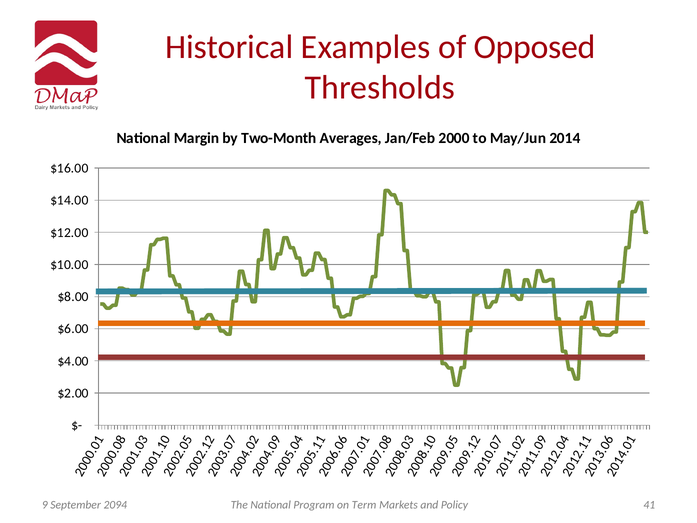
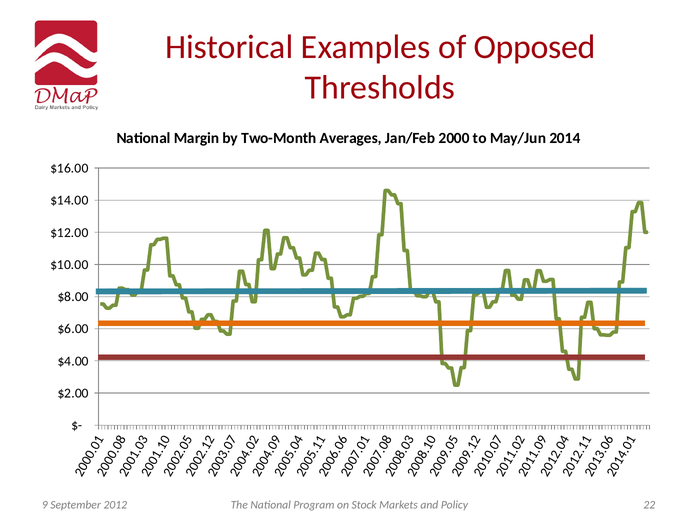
Term: Term -> Stock
41: 41 -> 22
2094: 2094 -> 2012
